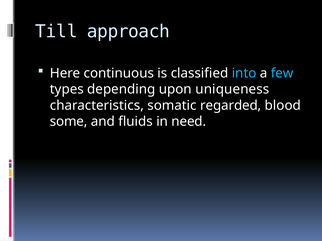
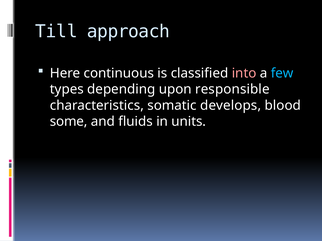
into colour: light blue -> pink
uniqueness: uniqueness -> responsible
regarded: regarded -> develops
need: need -> units
